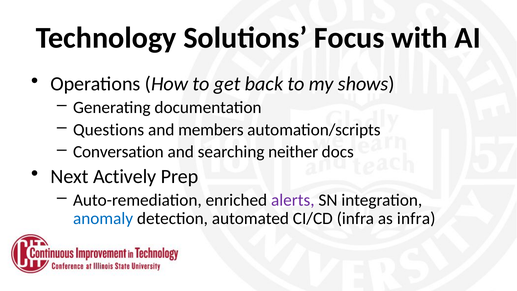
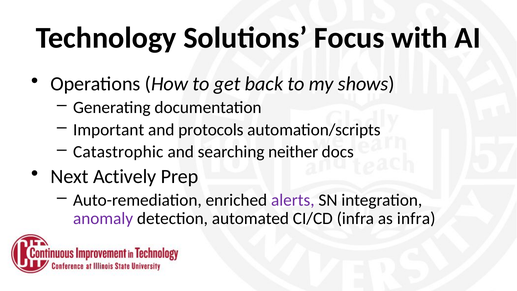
Questions: Questions -> Important
members: members -> protocols
Conversation: Conversation -> Catastrophic
anomaly colour: blue -> purple
